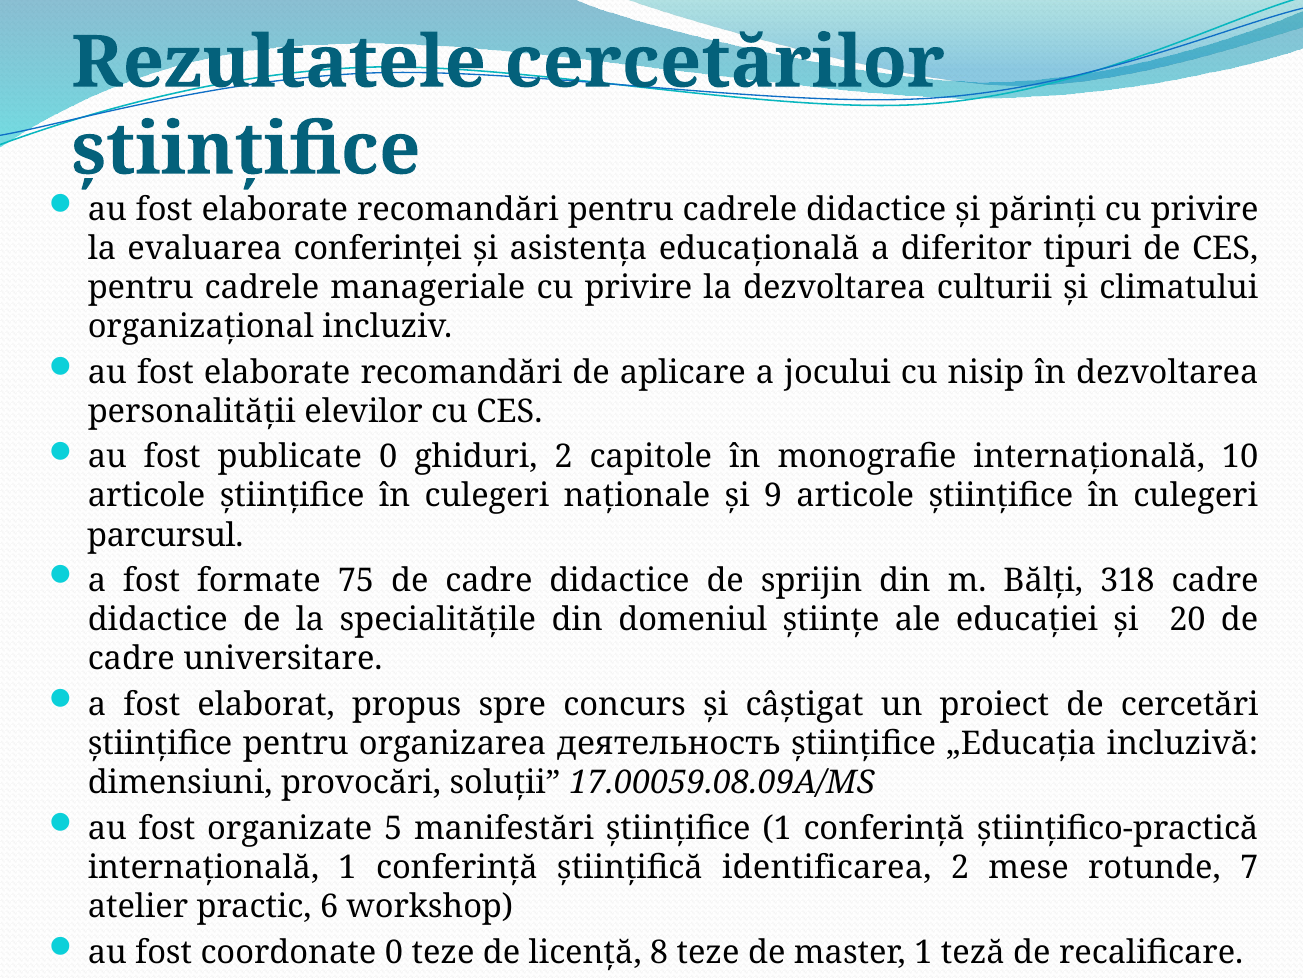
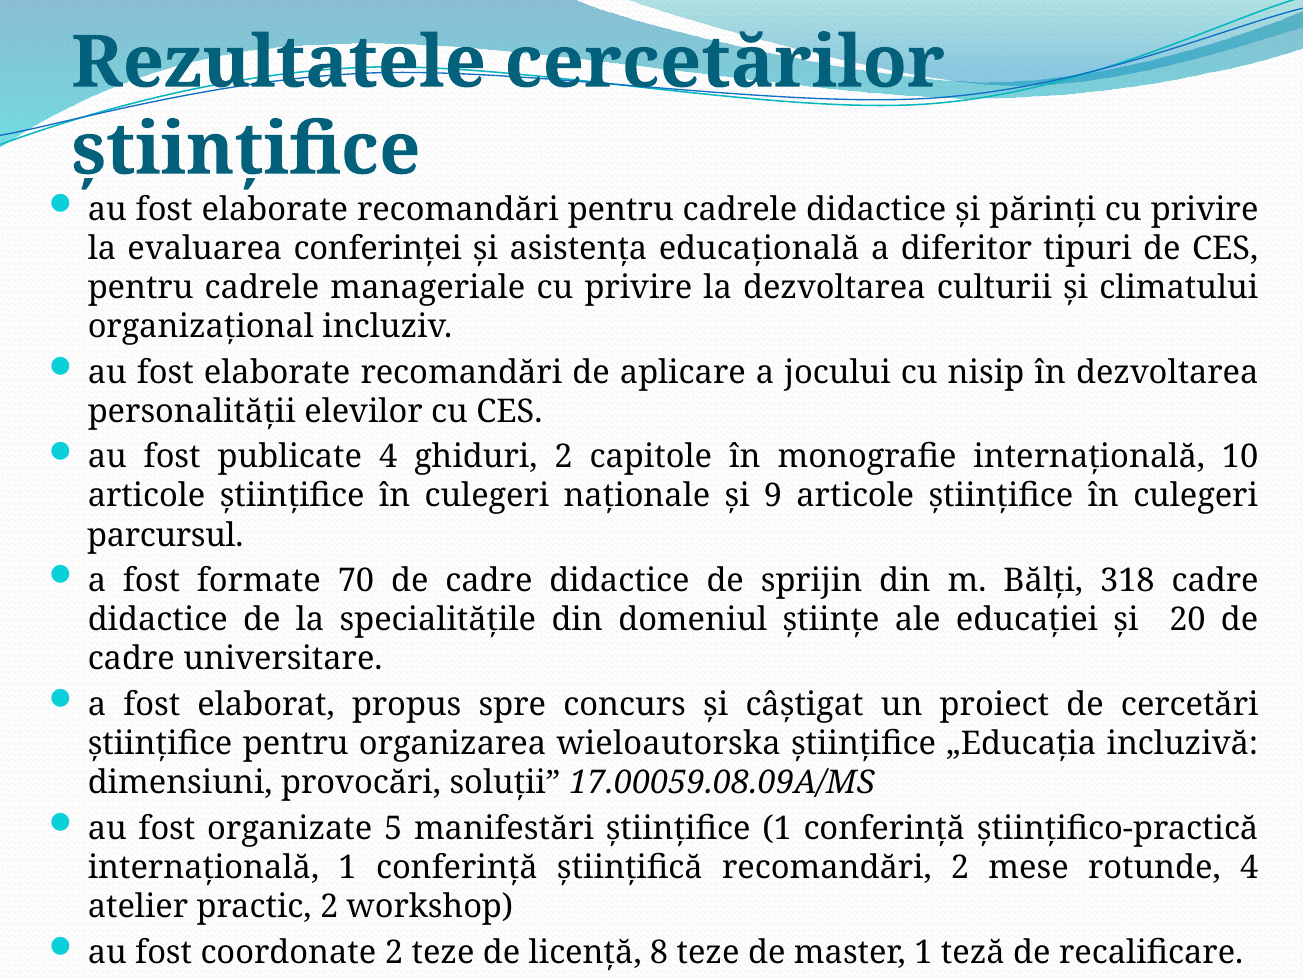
publicate 0: 0 -> 4
75: 75 -> 70
деятельность: деятельность -> wieloautorska
științifică identificarea: identificarea -> recomandări
rotunde 7: 7 -> 4
practic 6: 6 -> 2
coordonate 0: 0 -> 2
